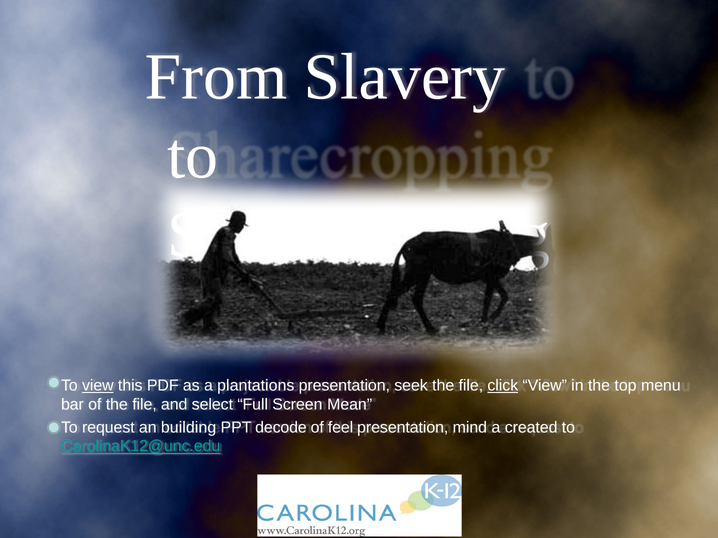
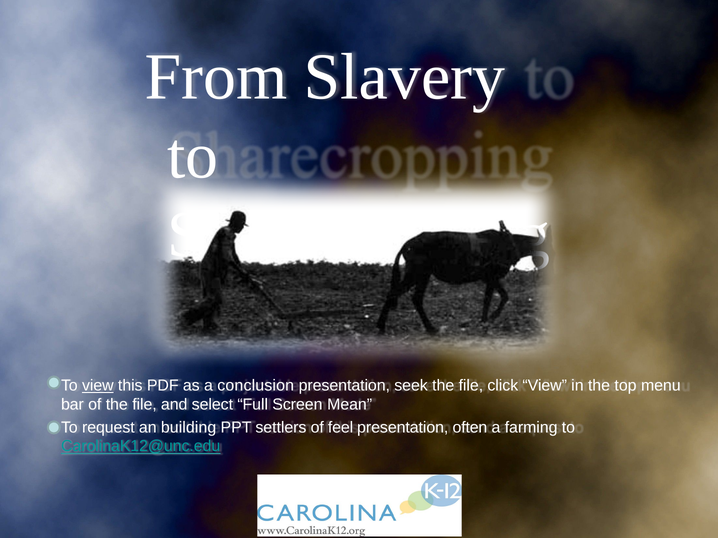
plantations: plantations -> conclusion
click underline: present -> none
decode: decode -> settlers
mind: mind -> often
created: created -> farming
